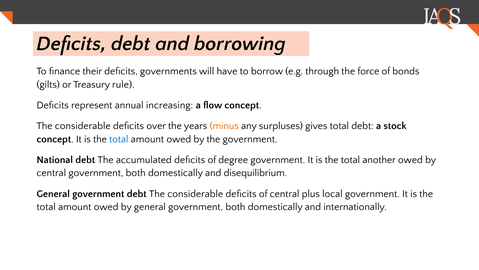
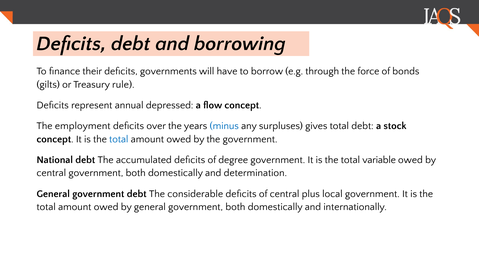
increasing: increasing -> depressed
considerable at (83, 126): considerable -> employment
minus colour: orange -> blue
another: another -> variable
disequilibrium: disequilibrium -> determination
